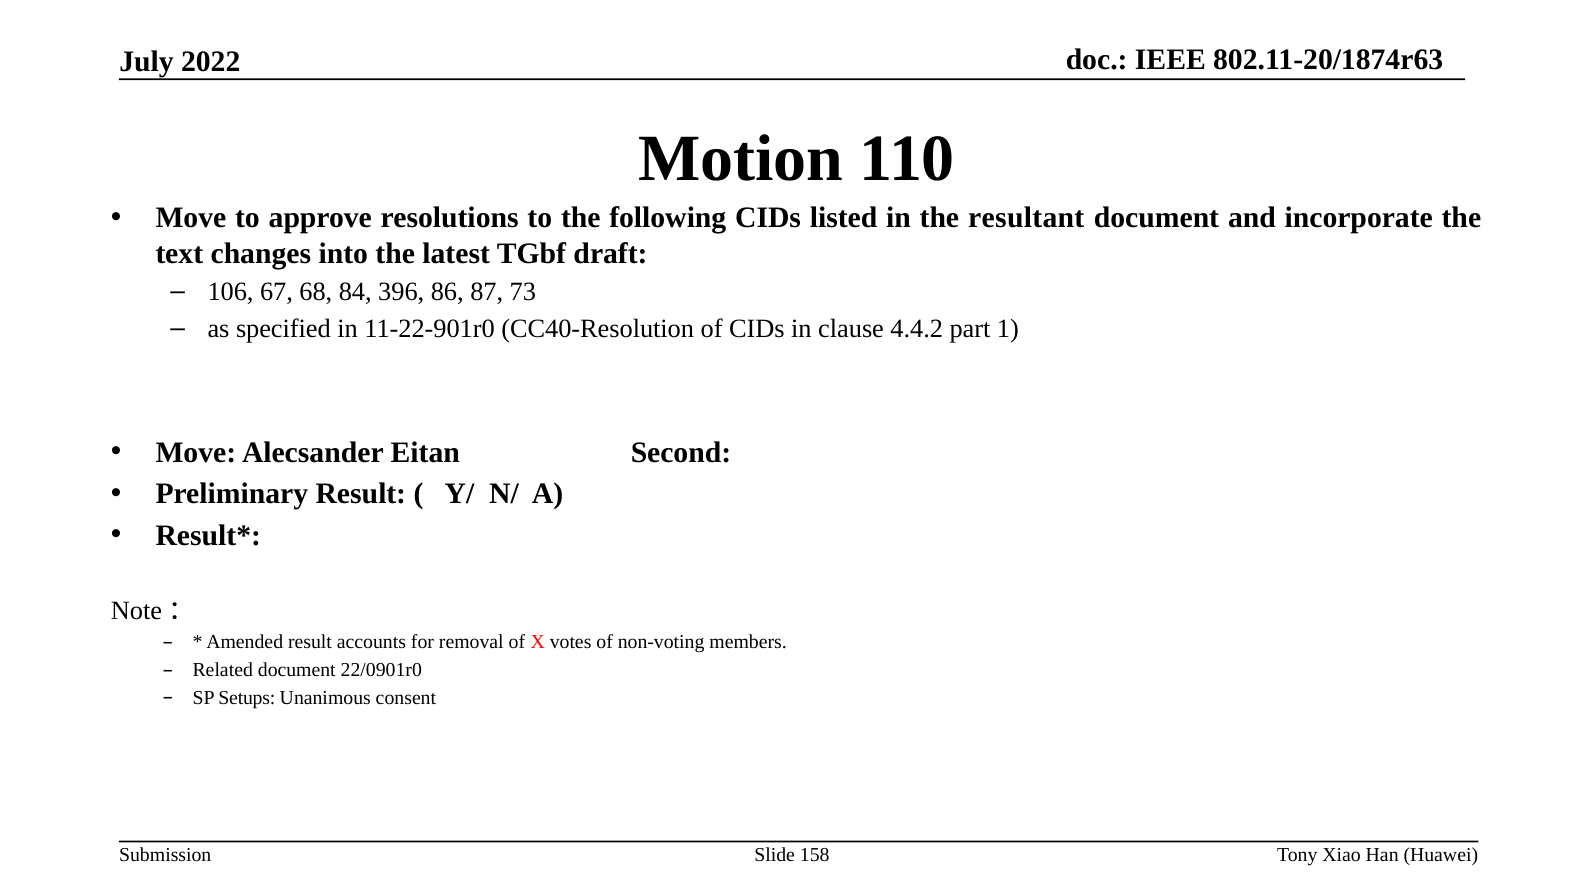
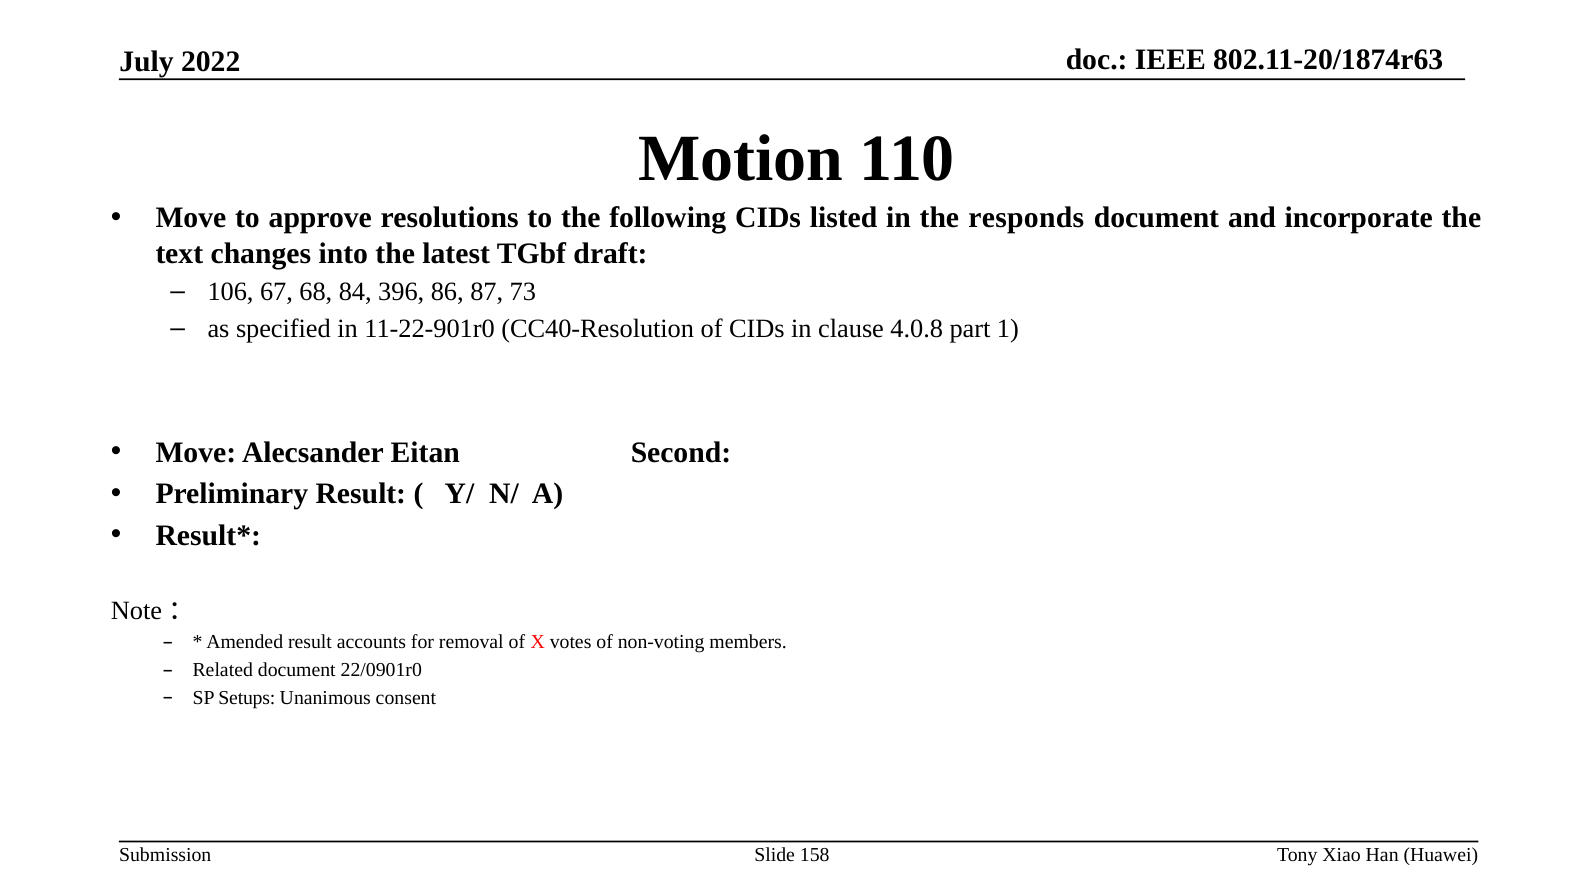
resultant: resultant -> responds
4.4.2: 4.4.2 -> 4.0.8
